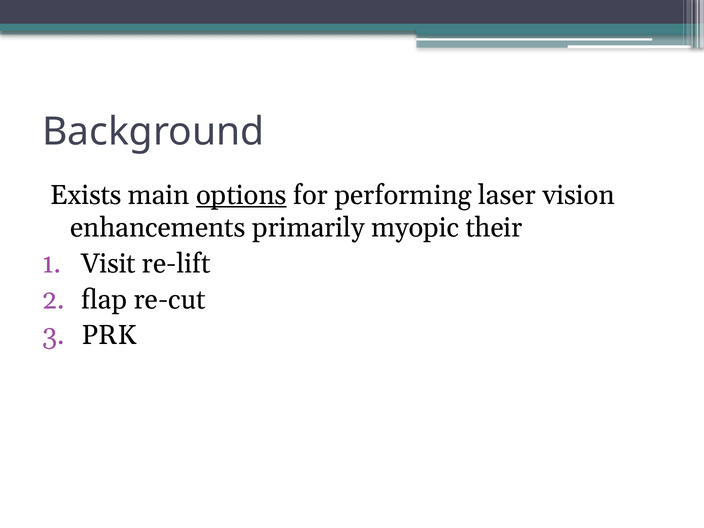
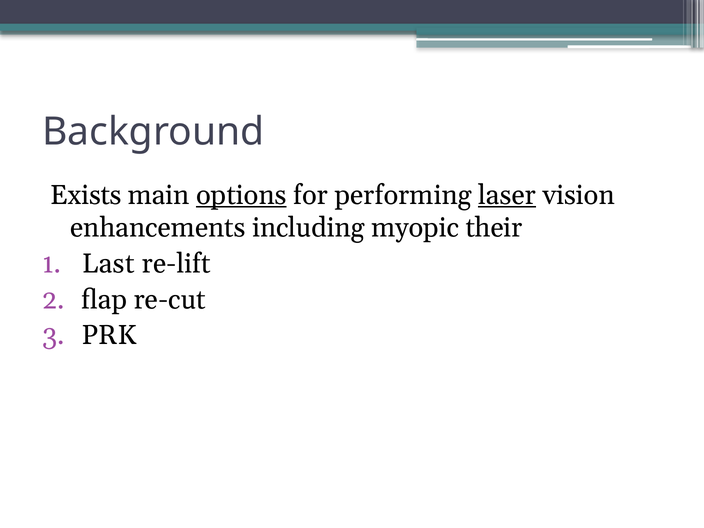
laser underline: none -> present
primarily: primarily -> including
Visit: Visit -> Last
